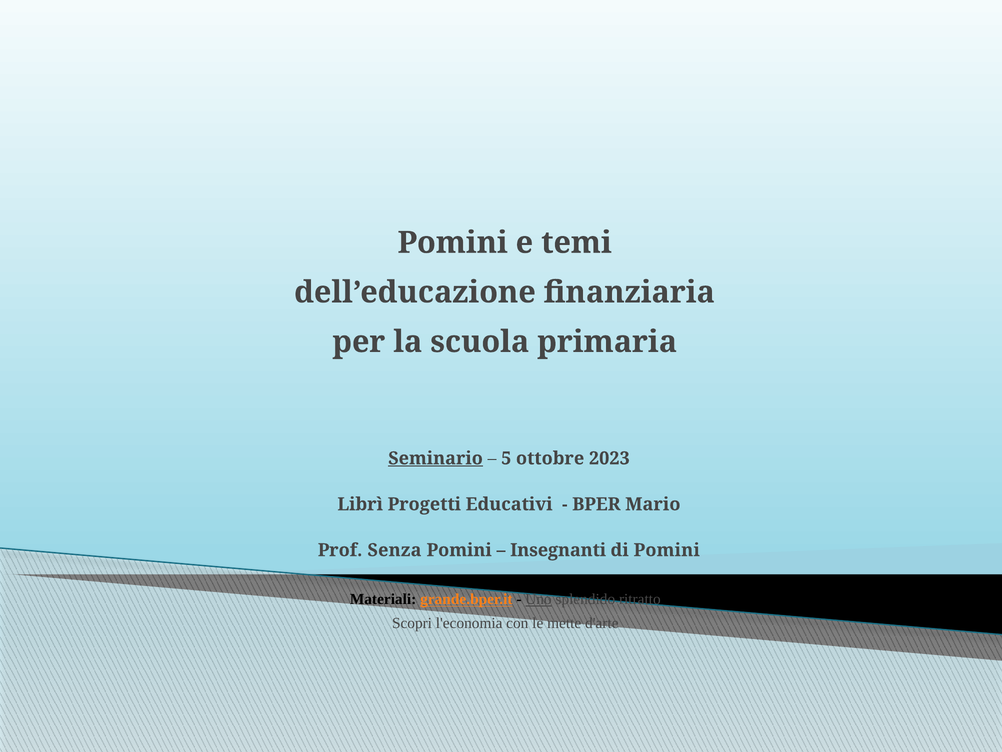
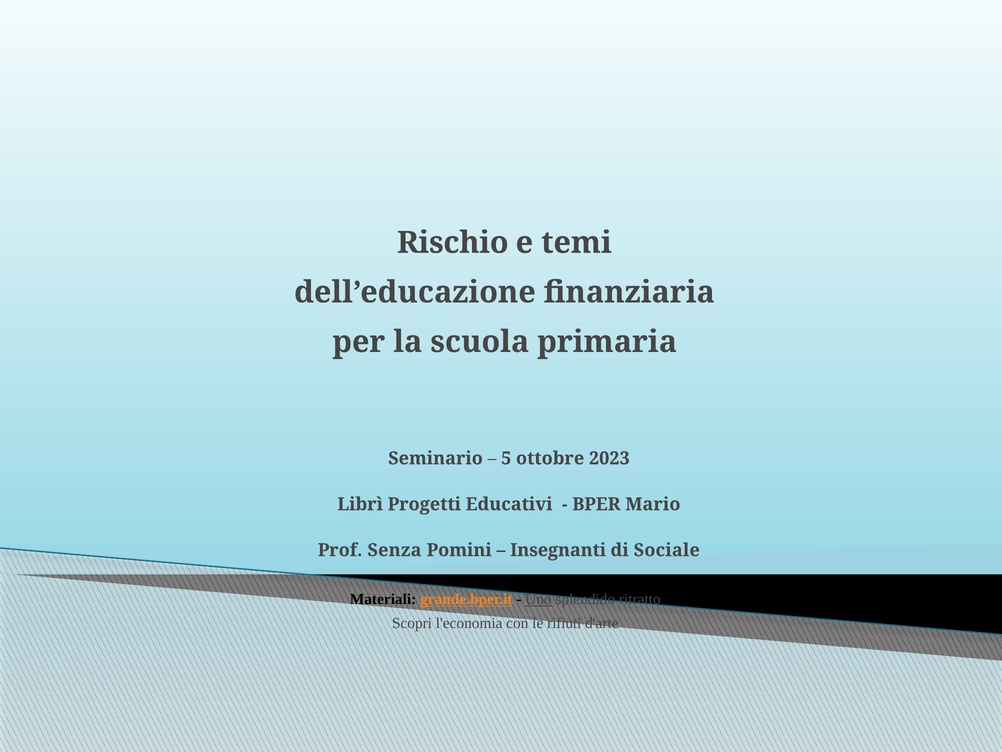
Pomini at (453, 243): Pomini -> Rischio
Seminario underline: present -> none
di Pomini: Pomini -> Sociale
mette: mette -> rifiuti
